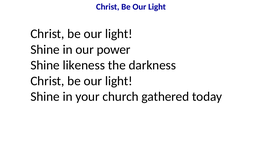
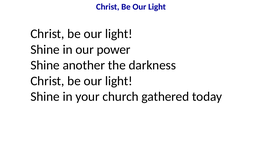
likeness: likeness -> another
